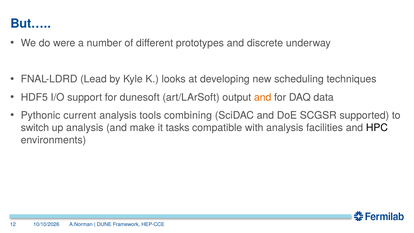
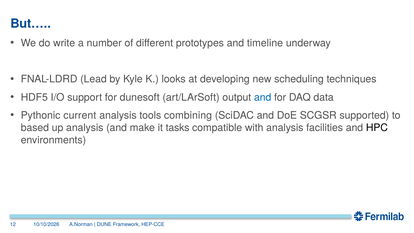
were: were -> write
discrete: discrete -> timeline
and at (263, 97) colour: orange -> blue
switch: switch -> based
